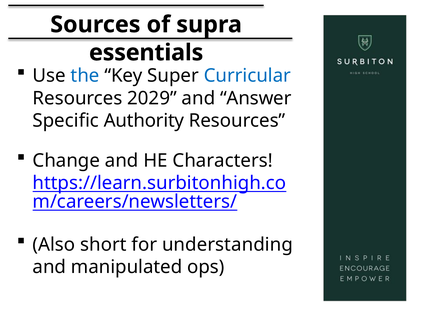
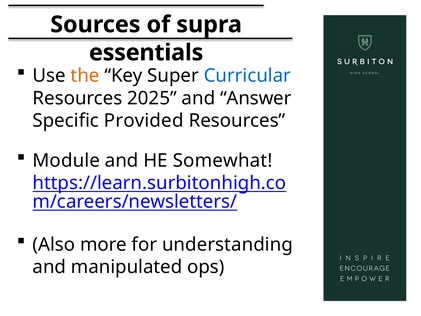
the colour: blue -> orange
2029: 2029 -> 2025
Authority: Authority -> Provided
Change: Change -> Module
Characters: Characters -> Somewhat
short: short -> more
